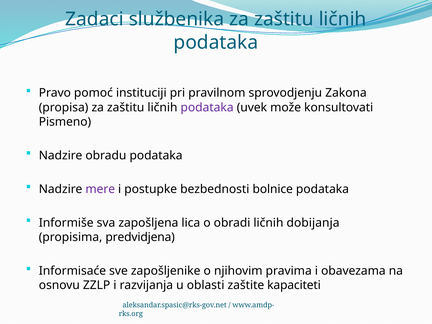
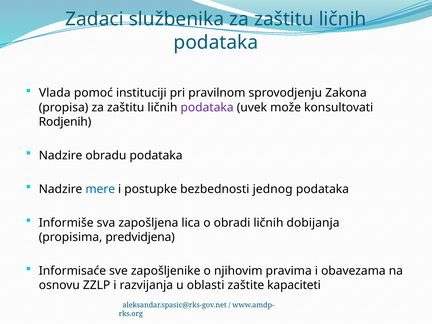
Pravo: Pravo -> Vlada
Pismeno: Pismeno -> Rodjenih
mere colour: purple -> blue
bolnice: bolnice -> jednog
